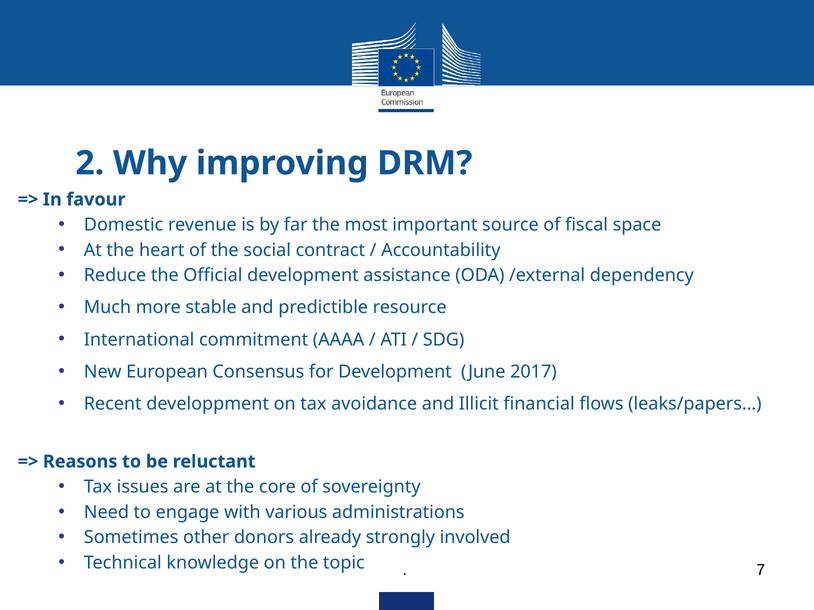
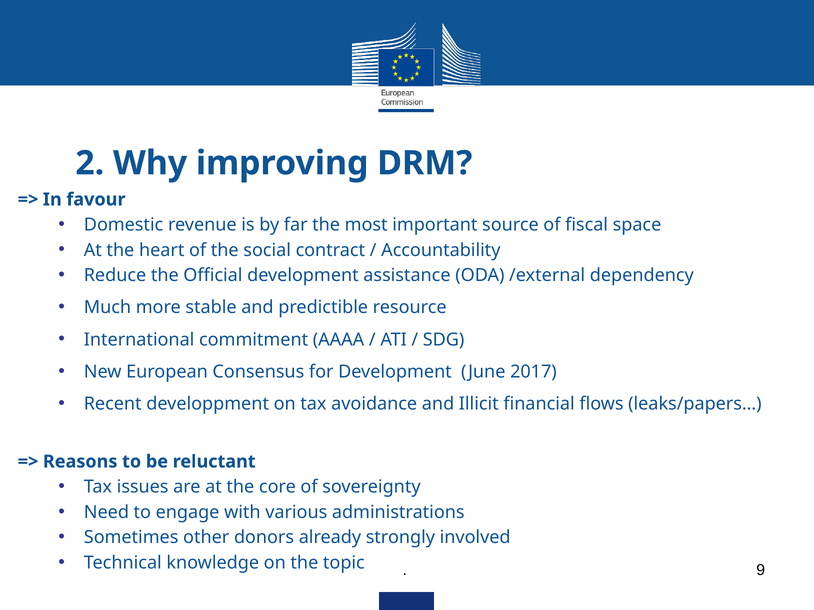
7: 7 -> 9
